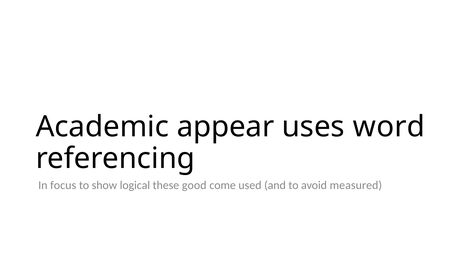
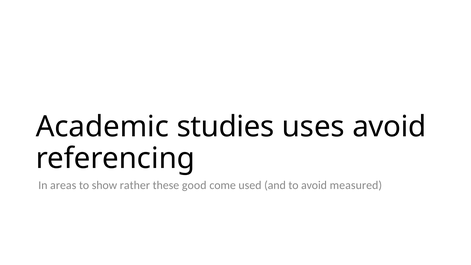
appear: appear -> studies
uses word: word -> avoid
focus: focus -> areas
logical: logical -> rather
